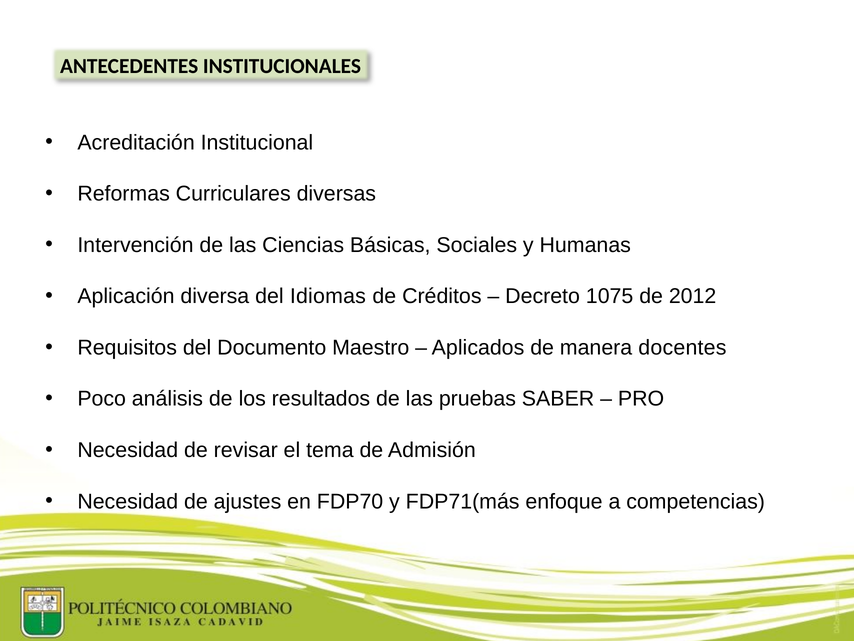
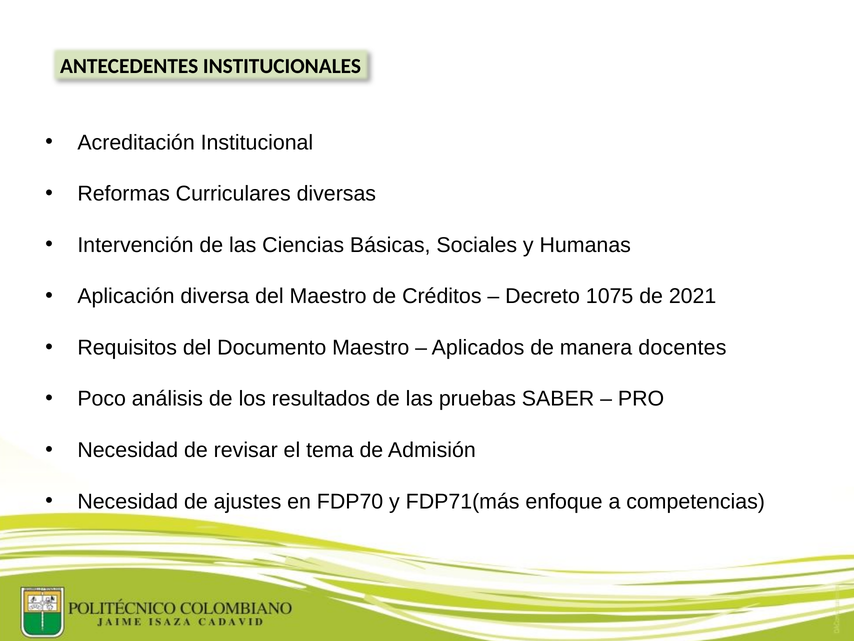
del Idiomas: Idiomas -> Maestro
2012: 2012 -> 2021
